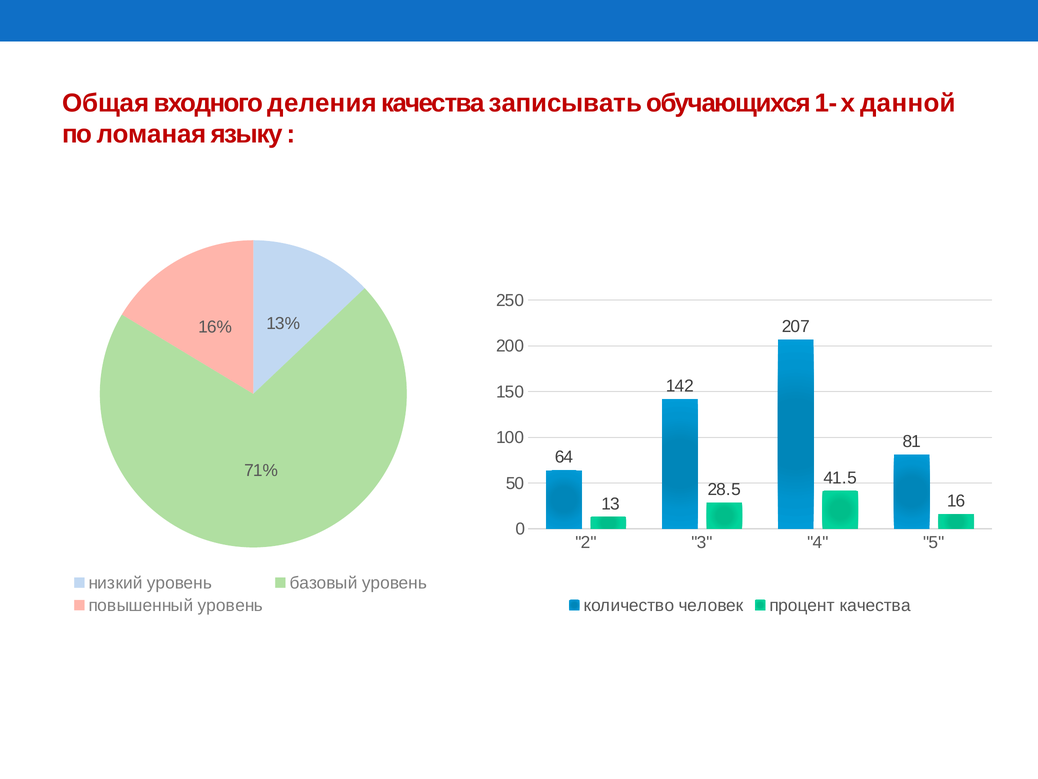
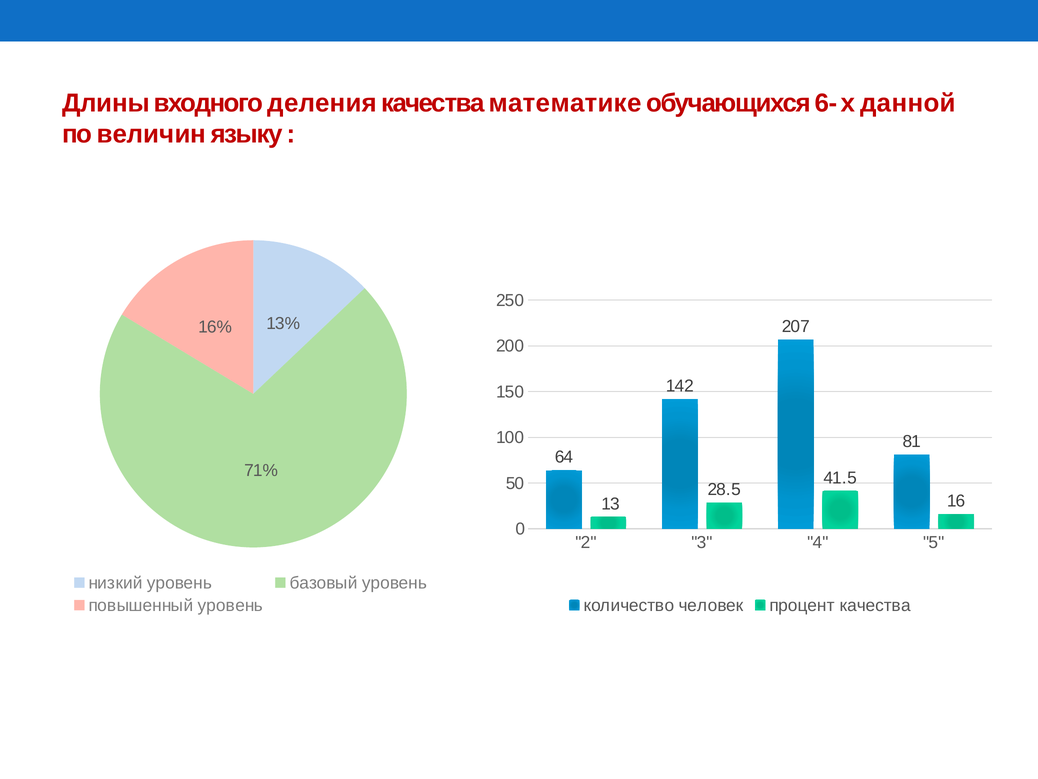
Общая: Общая -> Длины
записывать: записывать -> математике
1-: 1- -> 6-
ломаная: ломаная -> величин
